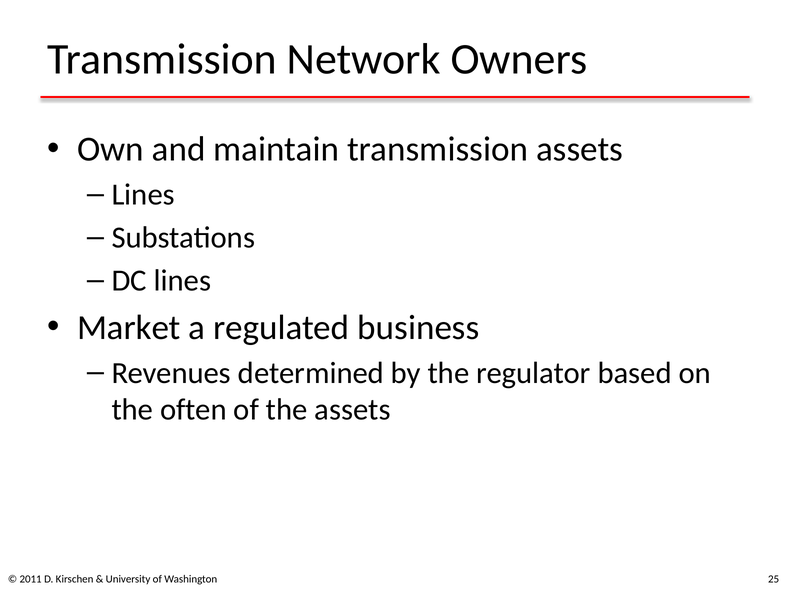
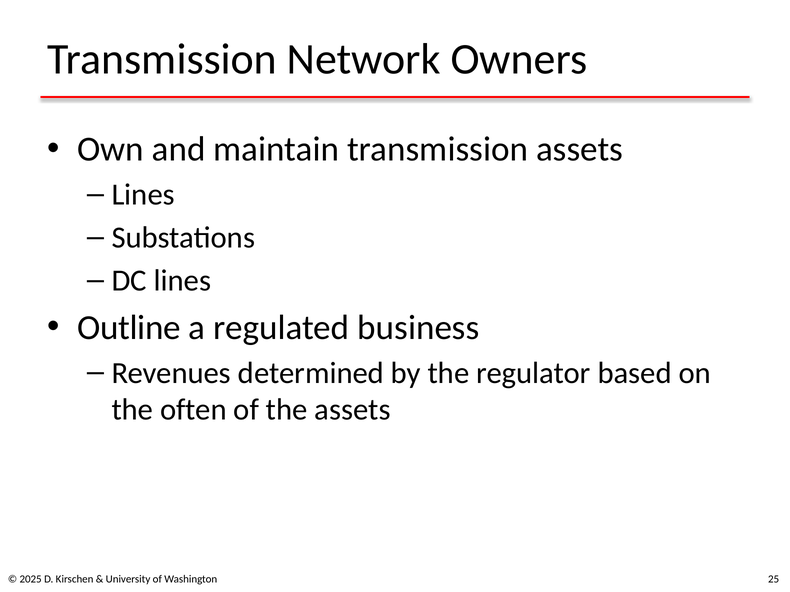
Market: Market -> Outline
2011: 2011 -> 2025
